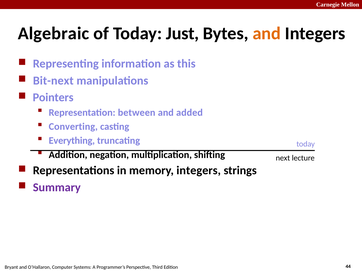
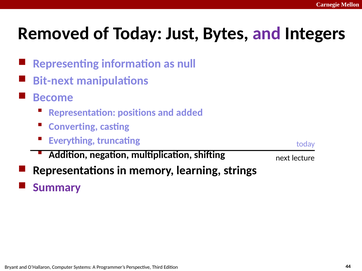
Algebraic: Algebraic -> Removed
and at (267, 34) colour: orange -> purple
this: this -> null
Pointers: Pointers -> Become
between: between -> positions
memory integers: integers -> learning
